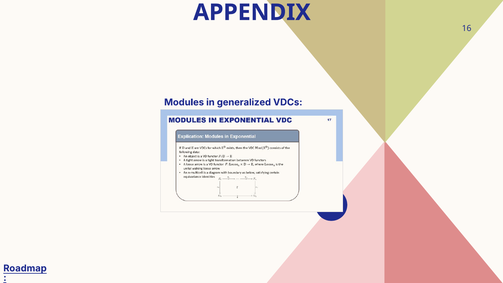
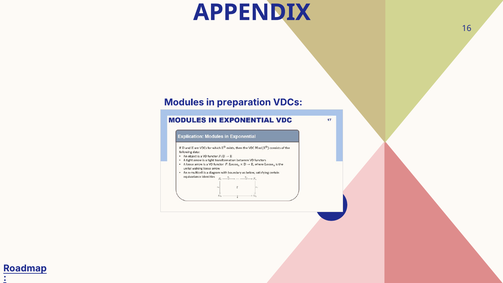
generalized: generalized -> preparation
